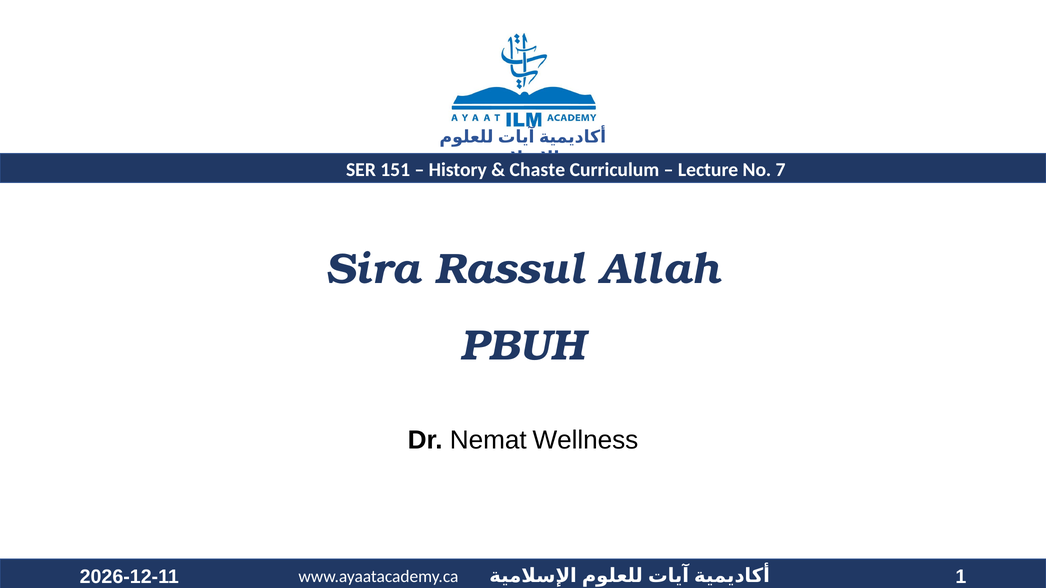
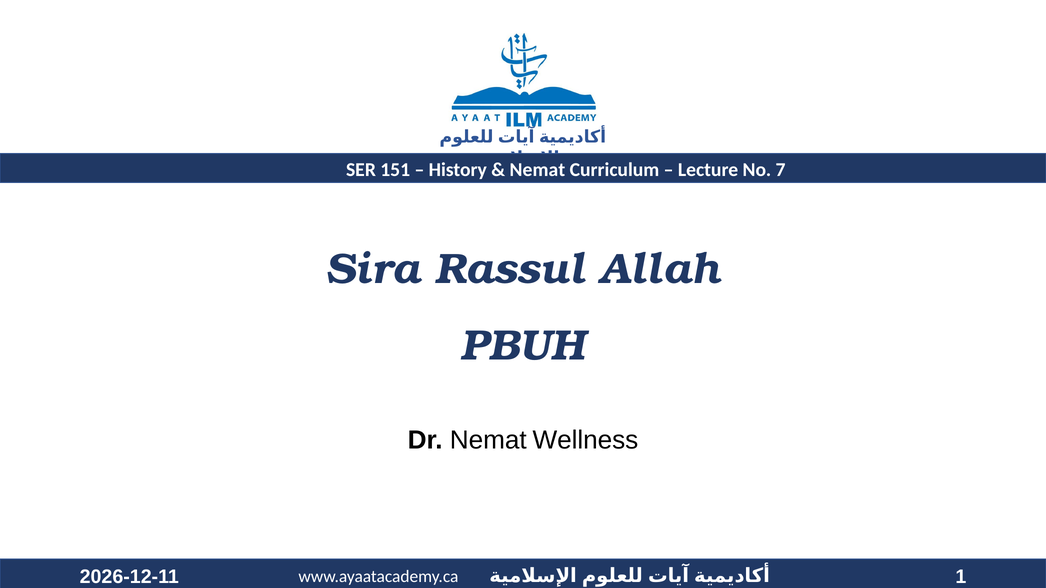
Chaste at (537, 170): Chaste -> Nemat
